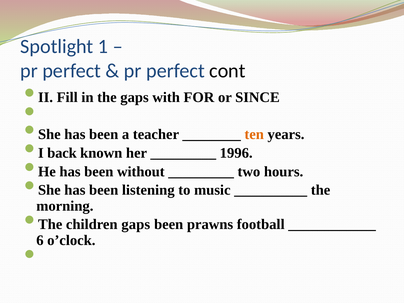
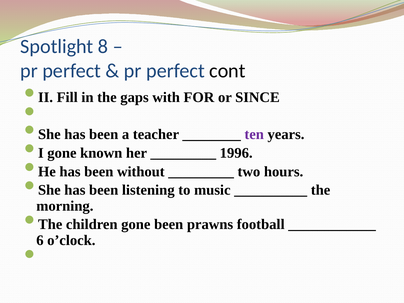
1: 1 -> 8
ten colour: orange -> purple
I back: back -> gone
children gaps: gaps -> gone
